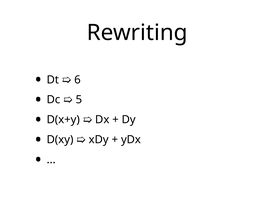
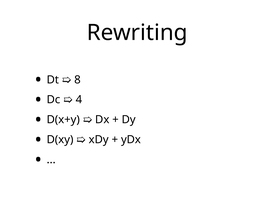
6: 6 -> 8
5: 5 -> 4
